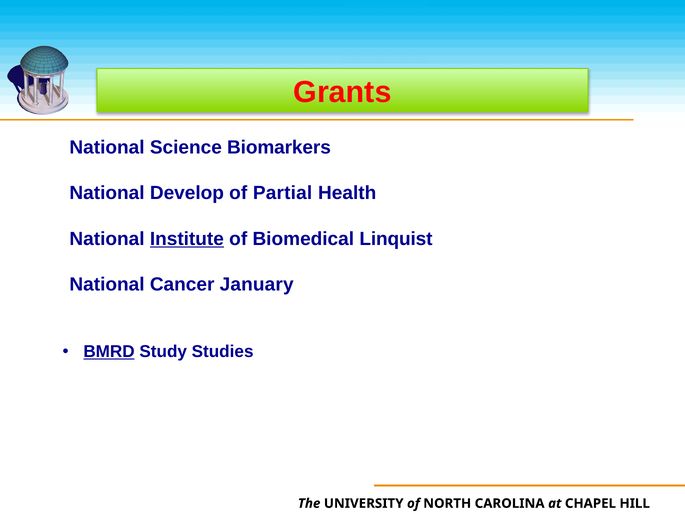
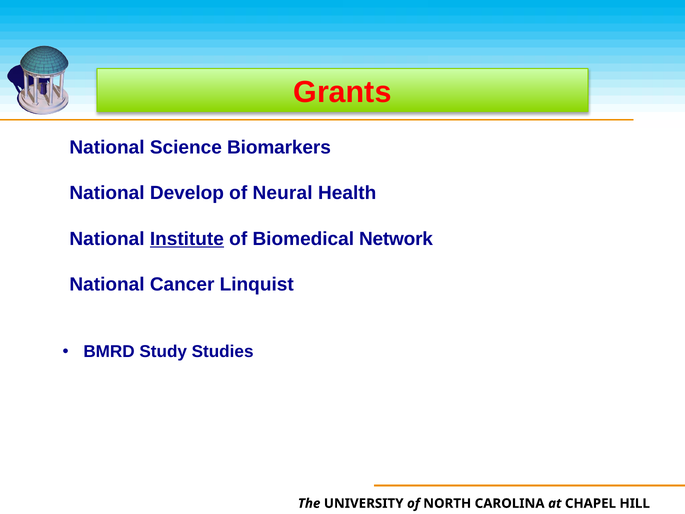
Partial: Partial -> Neural
Linquist: Linquist -> Network
January: January -> Linquist
BMRD underline: present -> none
